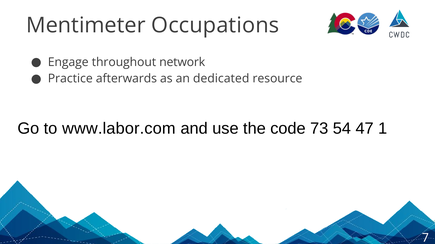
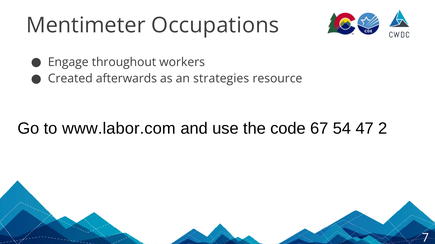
network: network -> workers
Practice: Practice -> Created
dedicated: dedicated -> strategies
73: 73 -> 67
1: 1 -> 2
